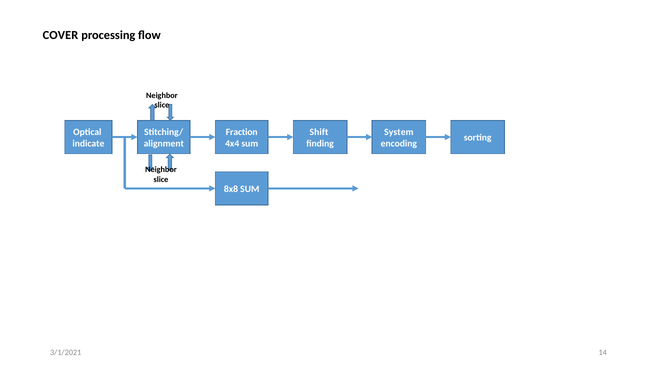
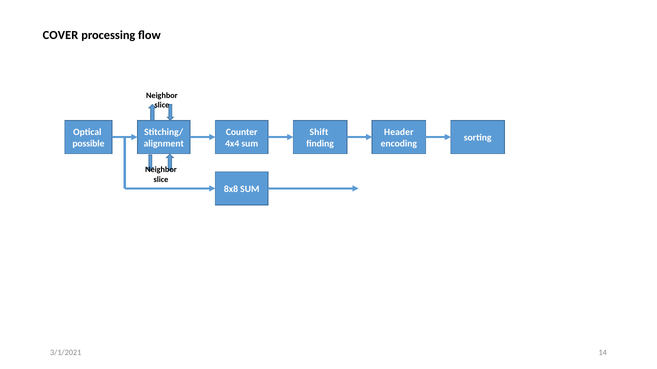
Fraction: Fraction -> Counter
System: System -> Header
indicate: indicate -> possible
